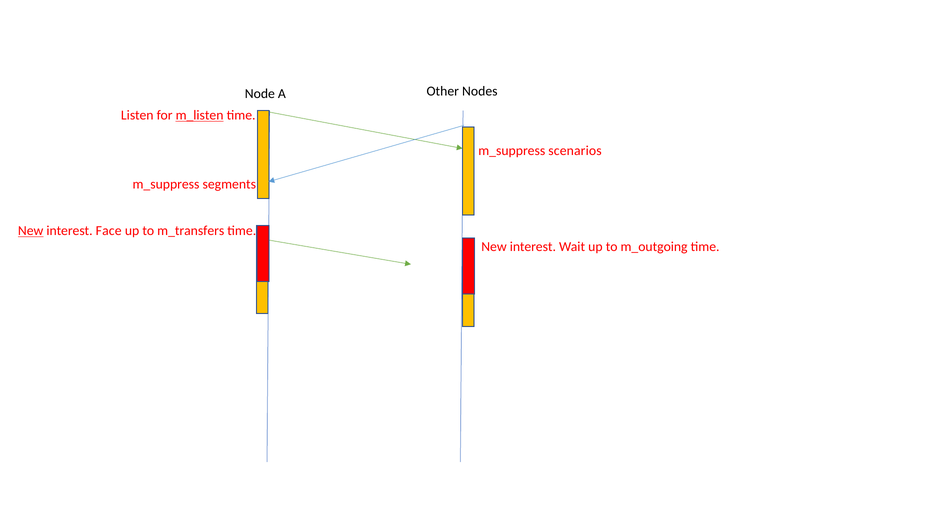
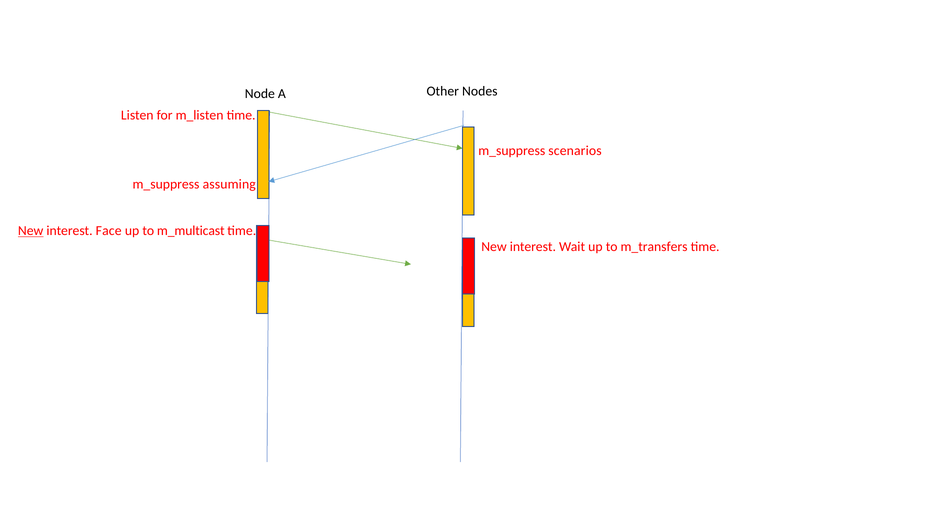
m_listen underline: present -> none
segments: segments -> assuming
m_transfers: m_transfers -> m_multicast
m_outgoing: m_outgoing -> m_transfers
